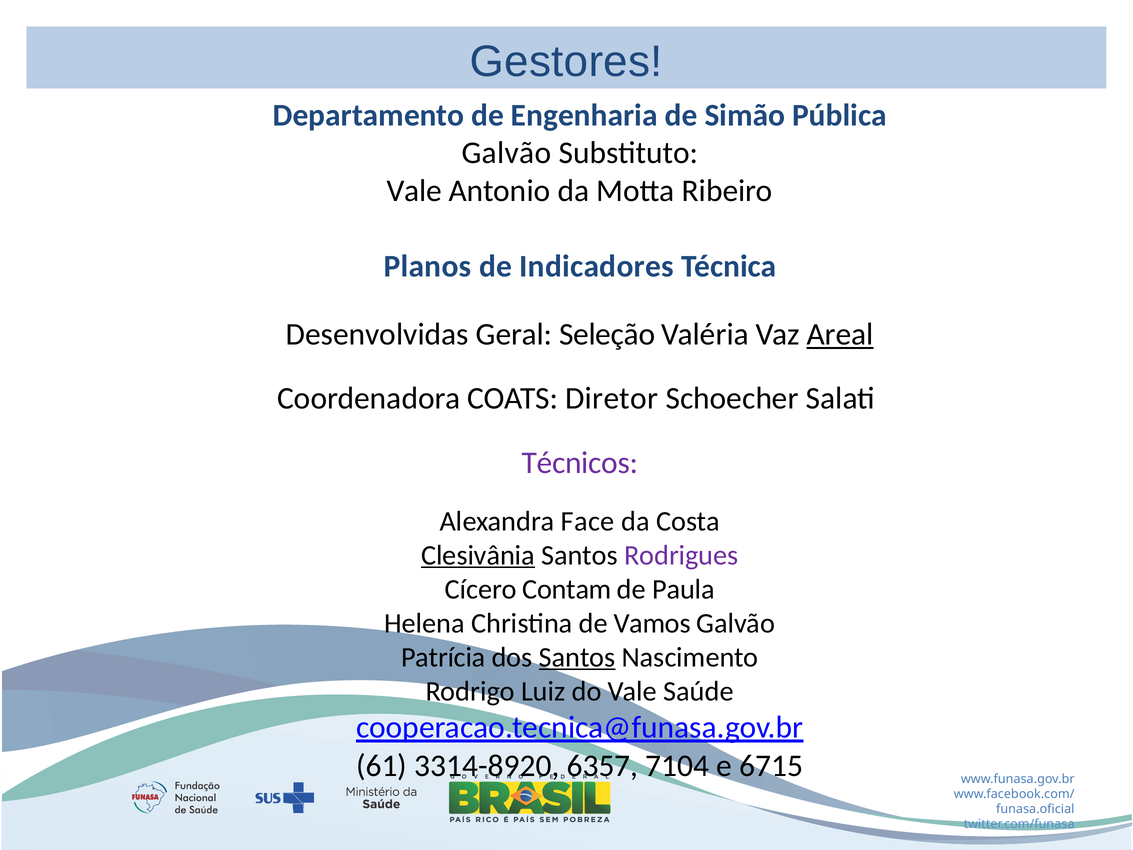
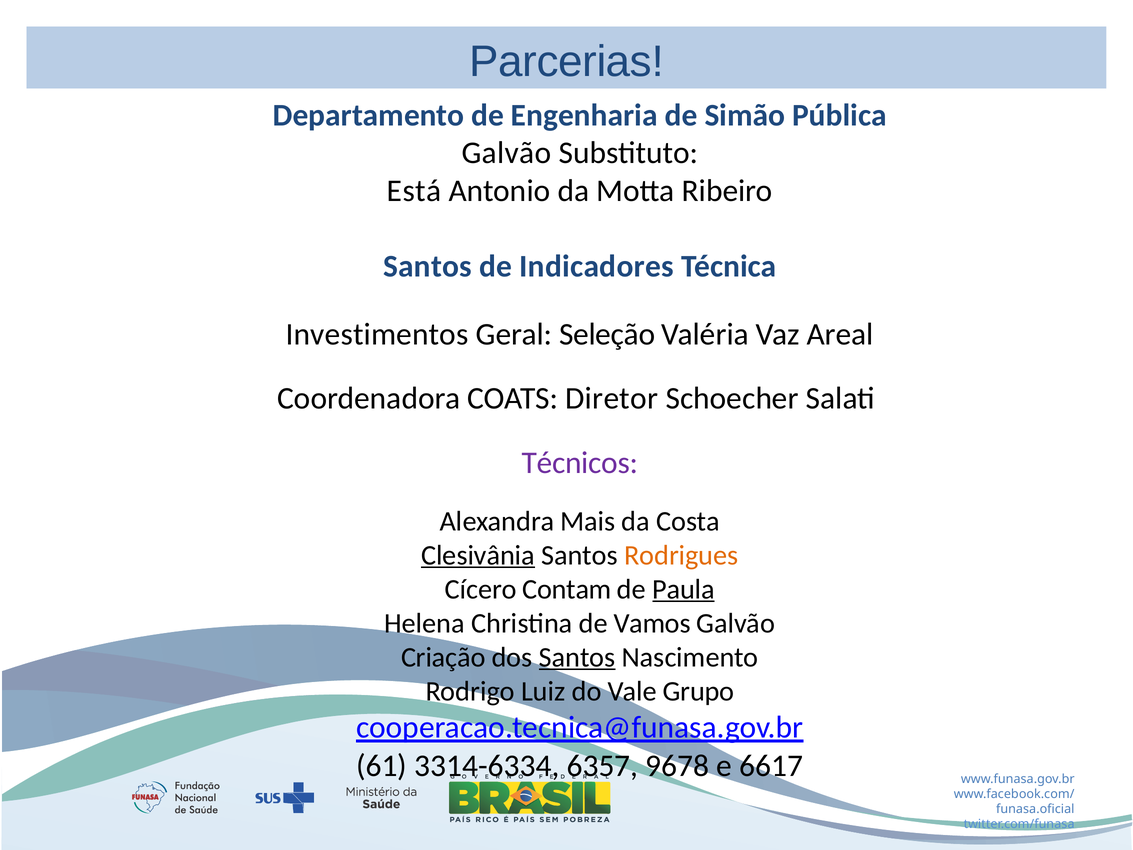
Gestores: Gestores -> Parcerias
Vale at (414, 191): Vale -> Está
Planos at (427, 266): Planos -> Santos
Desenvolvidas: Desenvolvidas -> Investimentos
Areal underline: present -> none
Face: Face -> Mais
Rodrigues colour: purple -> orange
Paula underline: none -> present
Patrícia: Patrícia -> Criação
Saúde: Saúde -> Grupo
3314-8920: 3314-8920 -> 3314-6334
7104: 7104 -> 9678
6715: 6715 -> 6617
